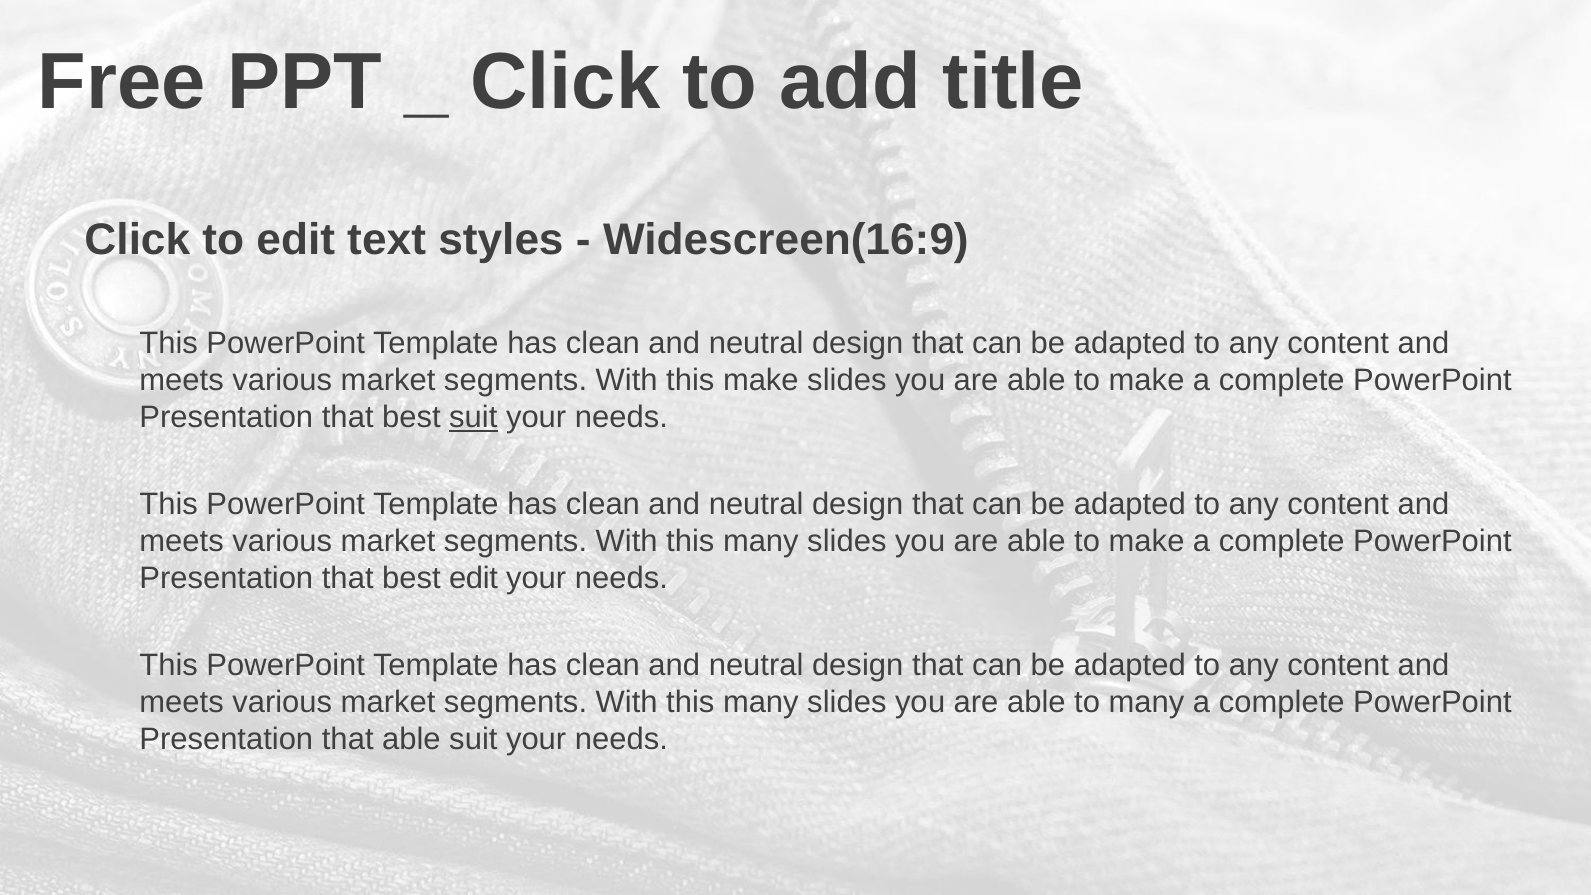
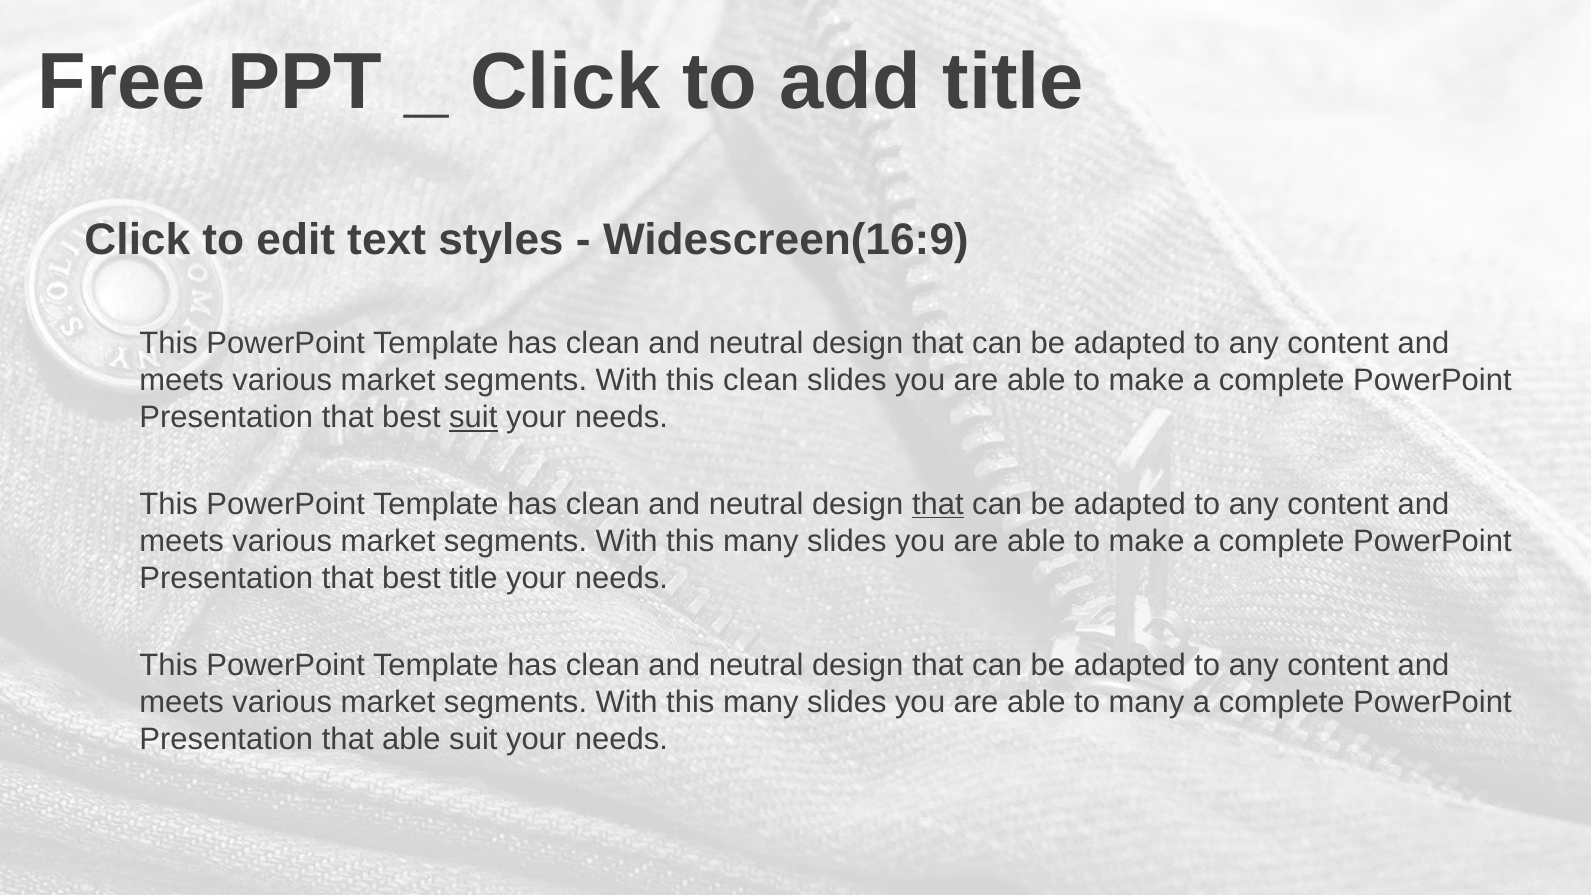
this make: make -> clean
that at (938, 504) underline: none -> present
best edit: edit -> title
